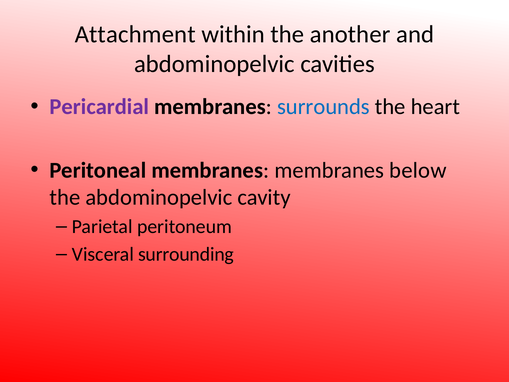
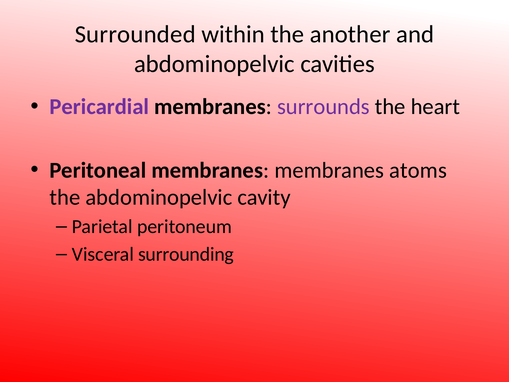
Attachment: Attachment -> Surrounded
surrounds colour: blue -> purple
below: below -> atoms
